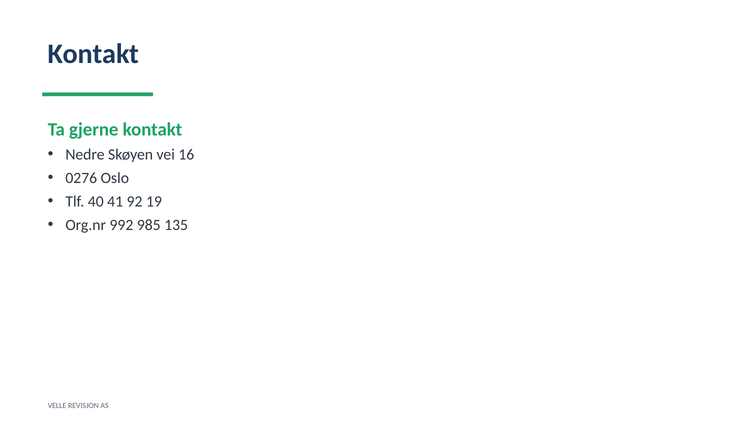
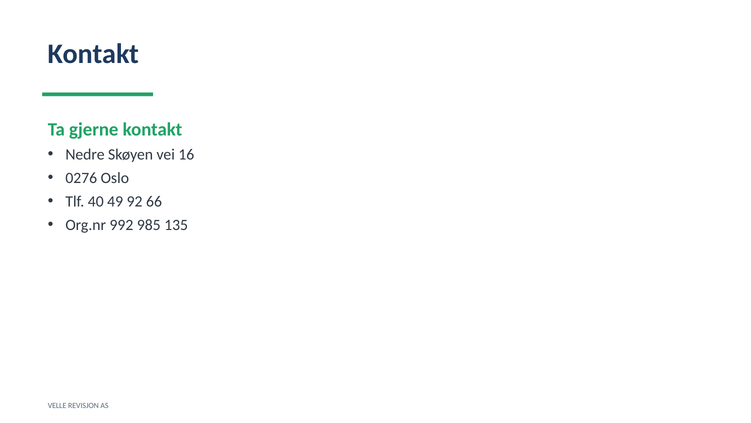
41: 41 -> 49
19: 19 -> 66
